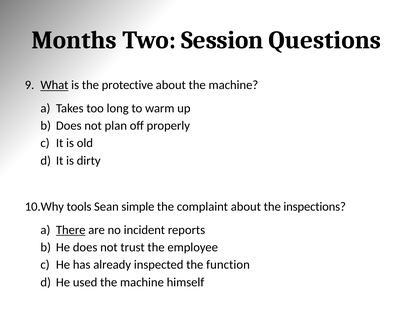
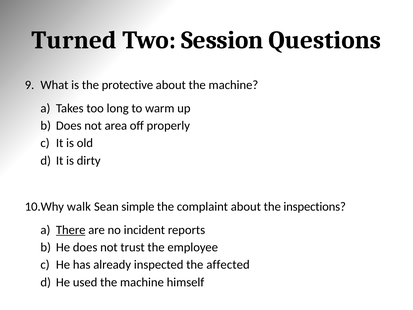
Months: Months -> Turned
What underline: present -> none
plan: plan -> area
tools: tools -> walk
function: function -> affected
